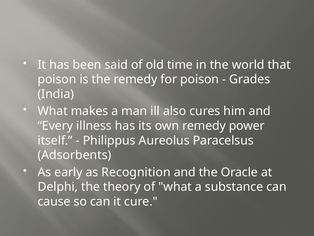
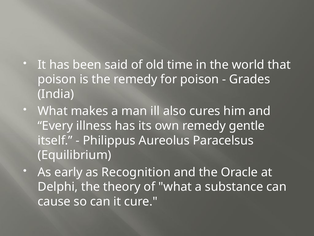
power: power -> gentle
Adsorbents: Adsorbents -> Equilibrium
